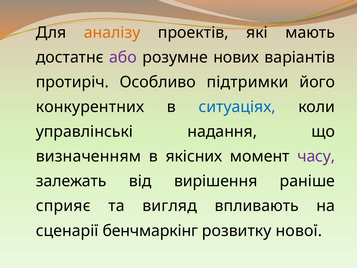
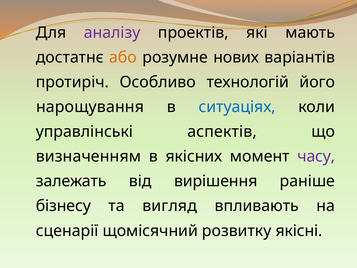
аналізу colour: orange -> purple
або colour: purple -> orange
підтримки: підтримки -> технологій
конкурентних: конкурентних -> нарощування
надання: надання -> аспектів
сприяє: сприяє -> бізнесу
бенчмаркінг: бенчмаркінг -> щомісячний
нової: нової -> якісні
